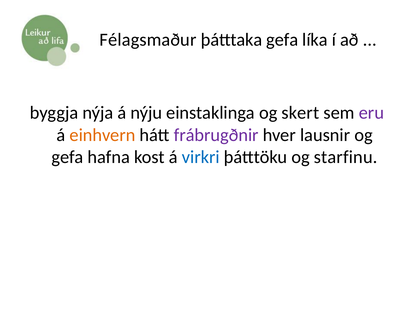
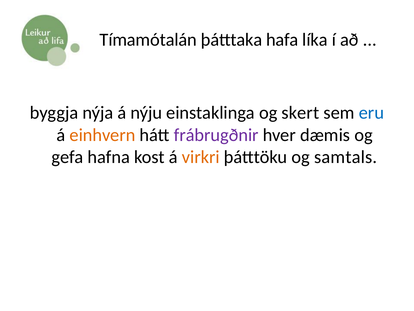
Félagsmaður: Félagsmaður -> Tímamótalán
þátttaka gefa: gefa -> hafa
eru colour: purple -> blue
lausnir: lausnir -> dæmis
virkri colour: blue -> orange
starfinu: starfinu -> samtals
